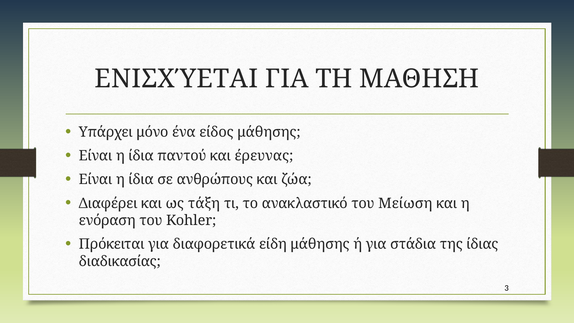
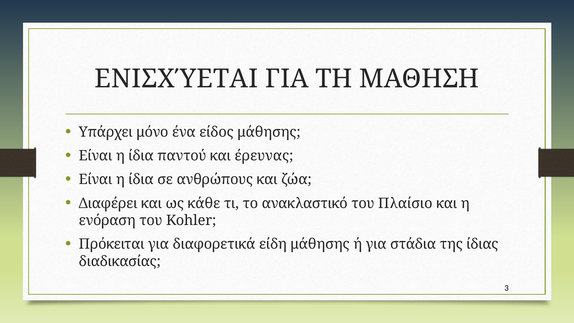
τάξη: τάξη -> κάθε
Μείωση: Μείωση -> Πλαίσιο
